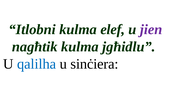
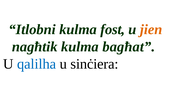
elef: elef -> fost
jien colour: purple -> orange
jgħidlu: jgħidlu -> bagħat
